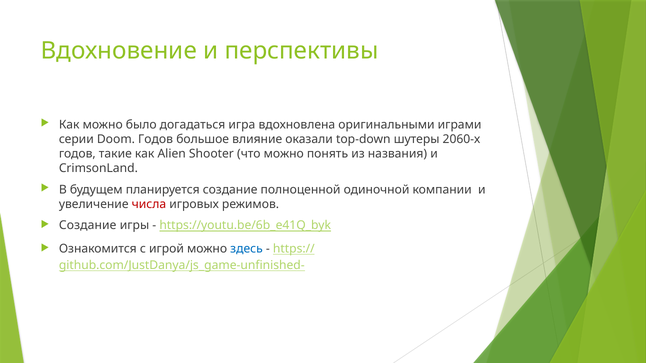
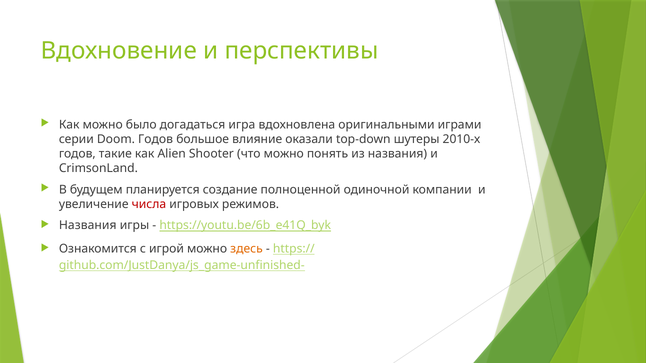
2060-х: 2060-х -> 2010-х
Создание at (88, 226): Создание -> Названия
здесь colour: blue -> orange
